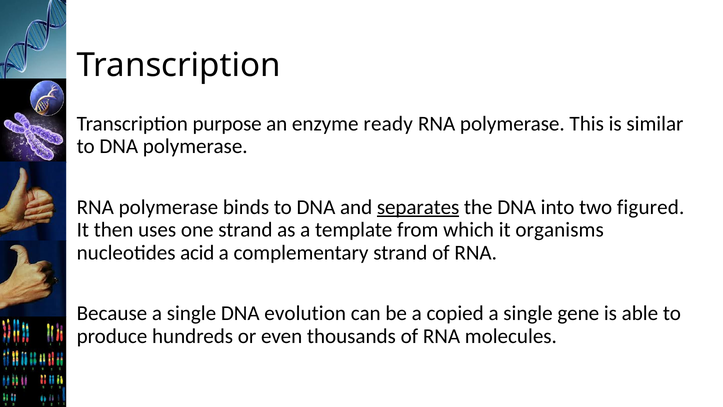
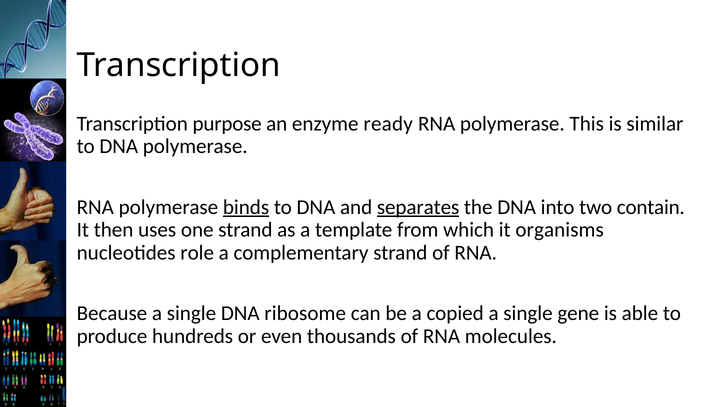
binds underline: none -> present
figured: figured -> contain
acid: acid -> role
evolution: evolution -> ribosome
